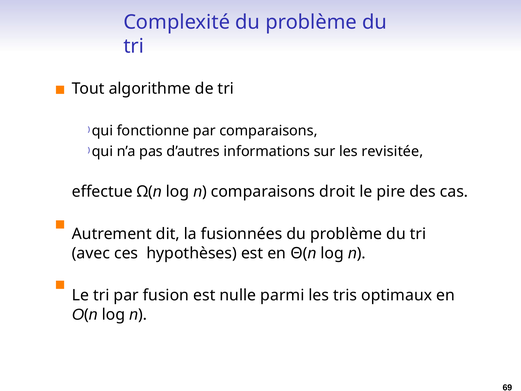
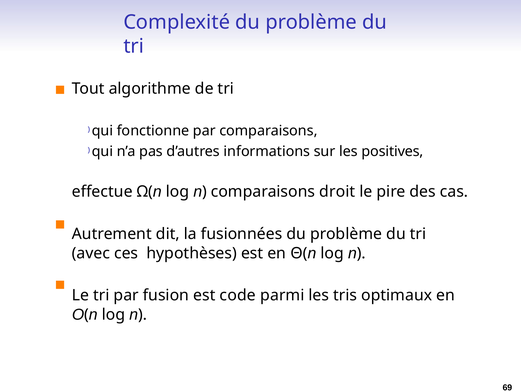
revisitée: revisitée -> positives
nulle: nulle -> code
